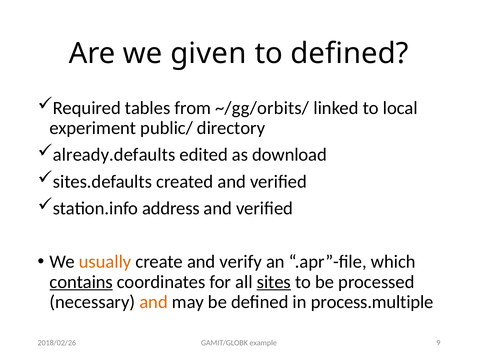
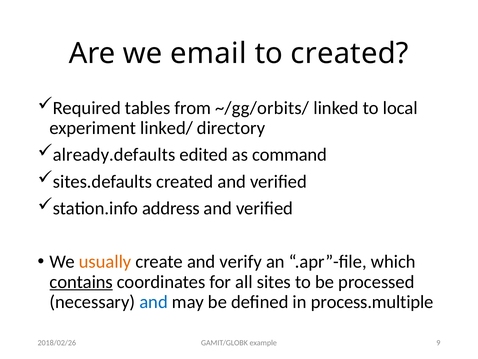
given: given -> email
to defined: defined -> created
public/: public/ -> linked/
download: download -> command
sites underline: present -> none
and at (154, 302) colour: orange -> blue
